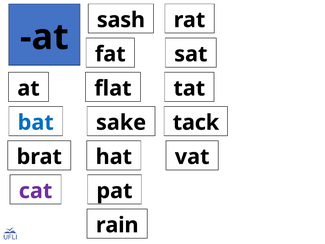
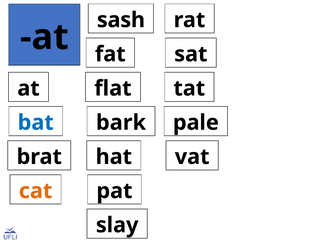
sake: sake -> bark
tack: tack -> pale
cat colour: purple -> orange
rain: rain -> slay
